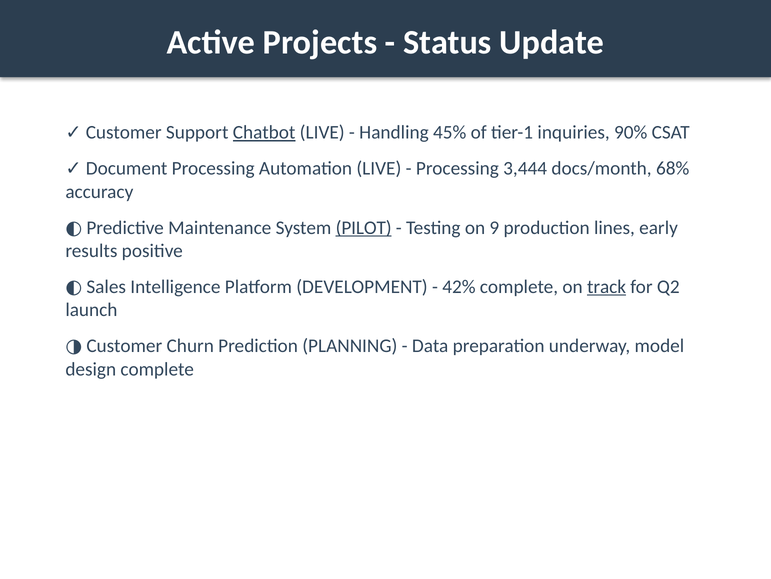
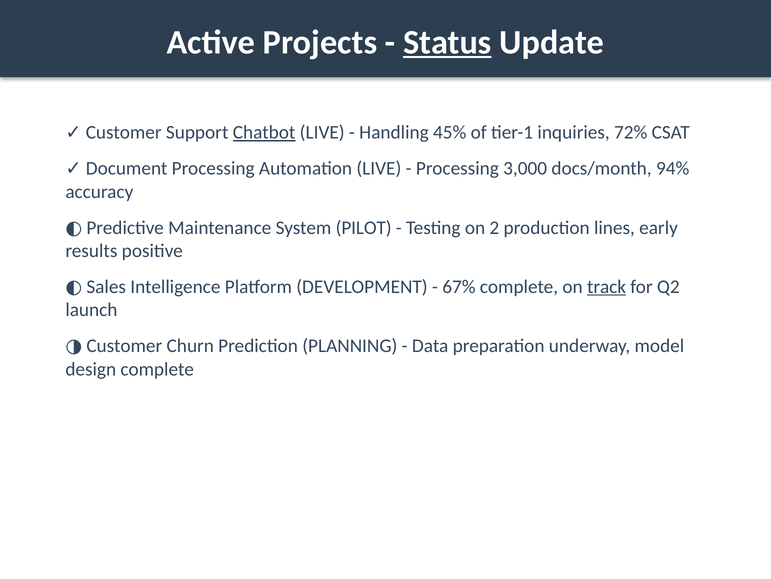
Status underline: none -> present
90%: 90% -> 72%
3,444: 3,444 -> 3,000
68%: 68% -> 94%
PILOT underline: present -> none
9: 9 -> 2
42%: 42% -> 67%
